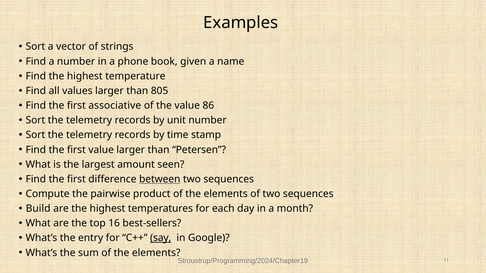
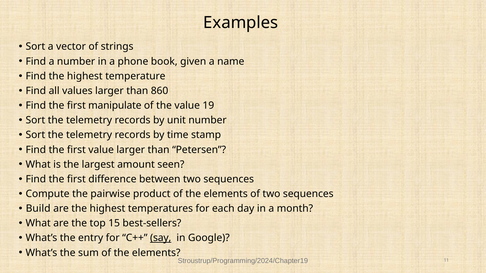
805: 805 -> 860
associative: associative -> manipulate
86: 86 -> 19
between underline: present -> none
16: 16 -> 15
